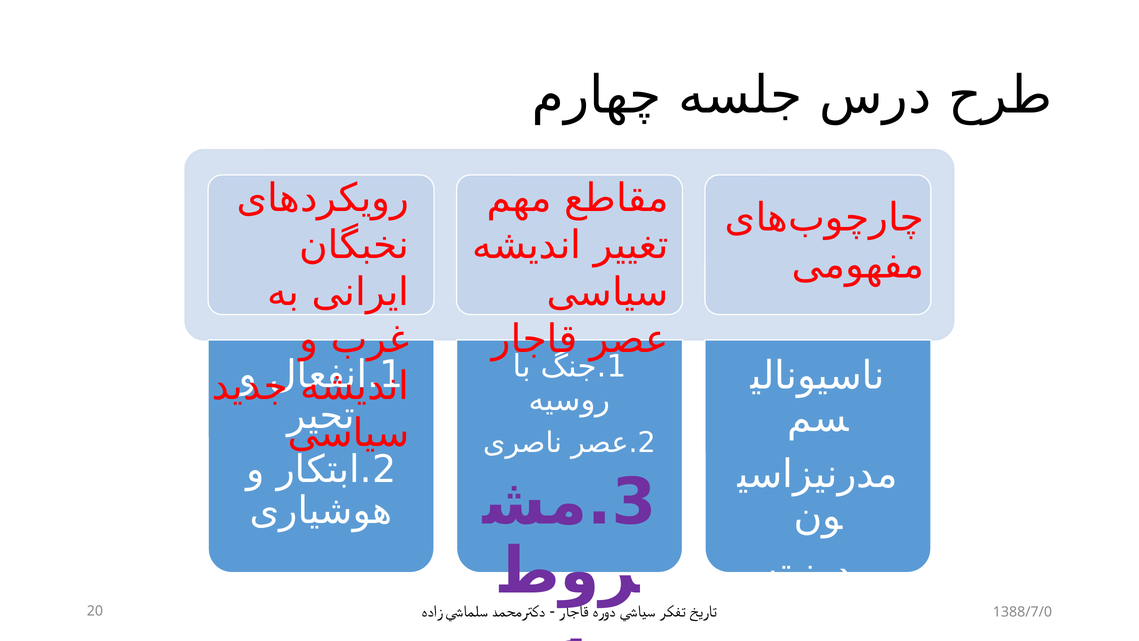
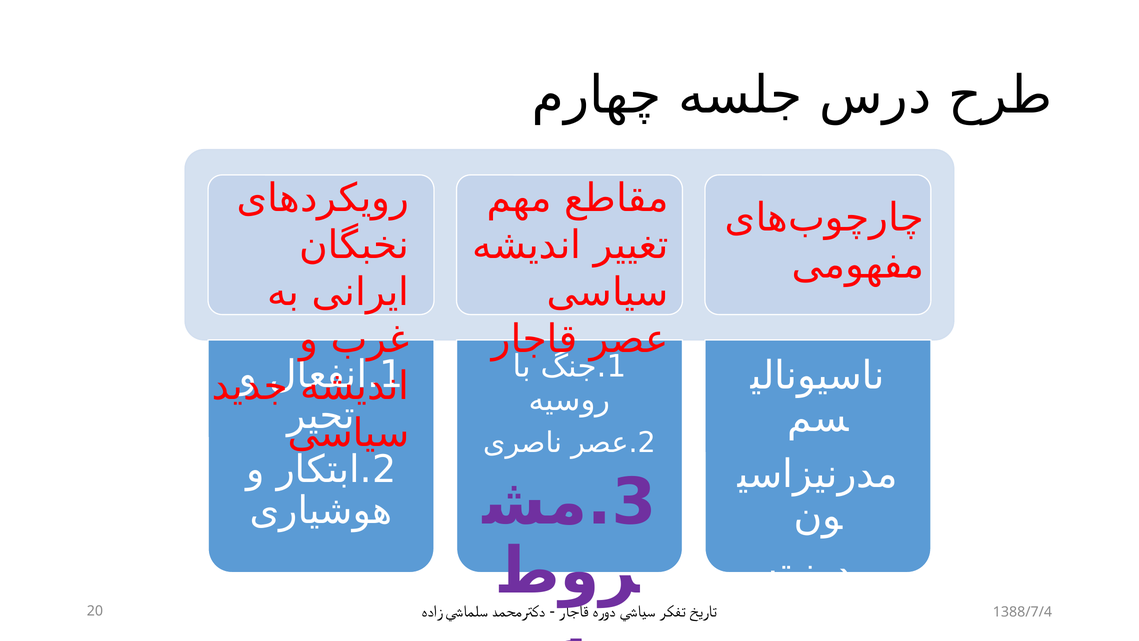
1388/7/0: 1388/7/0 -> 1388/7/4
